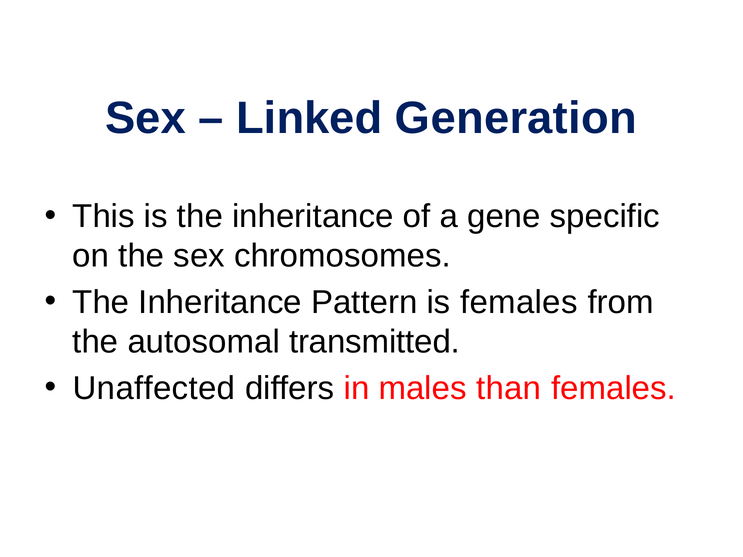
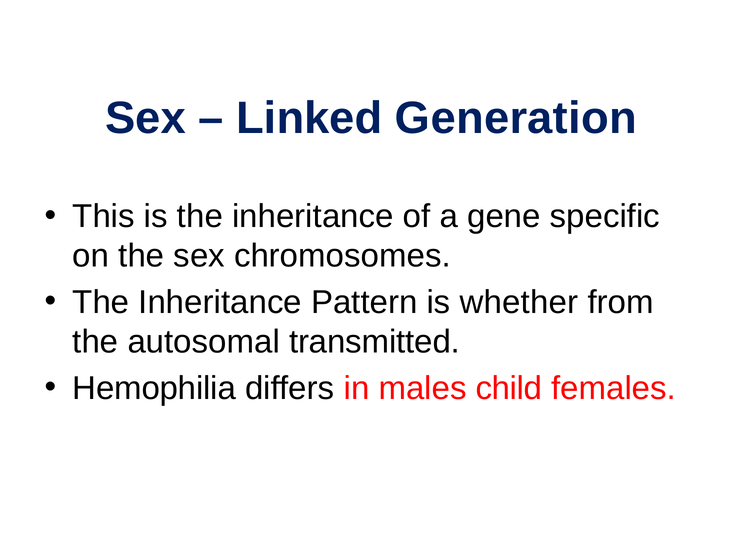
is females: females -> whether
Unaffected: Unaffected -> Hemophilia
than: than -> child
